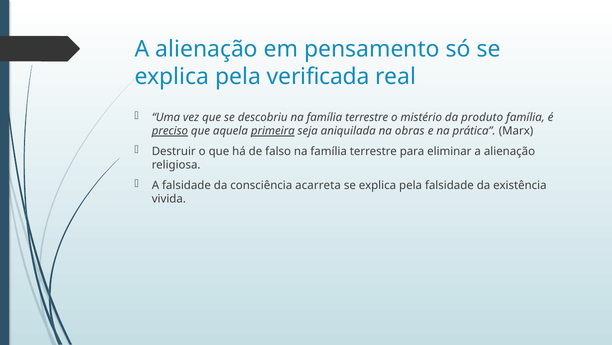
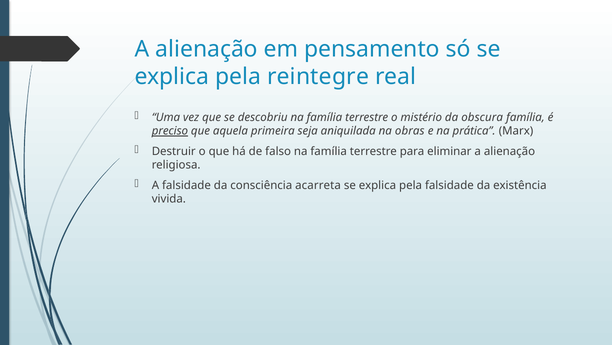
verificada: verificada -> reintegre
produto: produto -> obscura
primeira underline: present -> none
